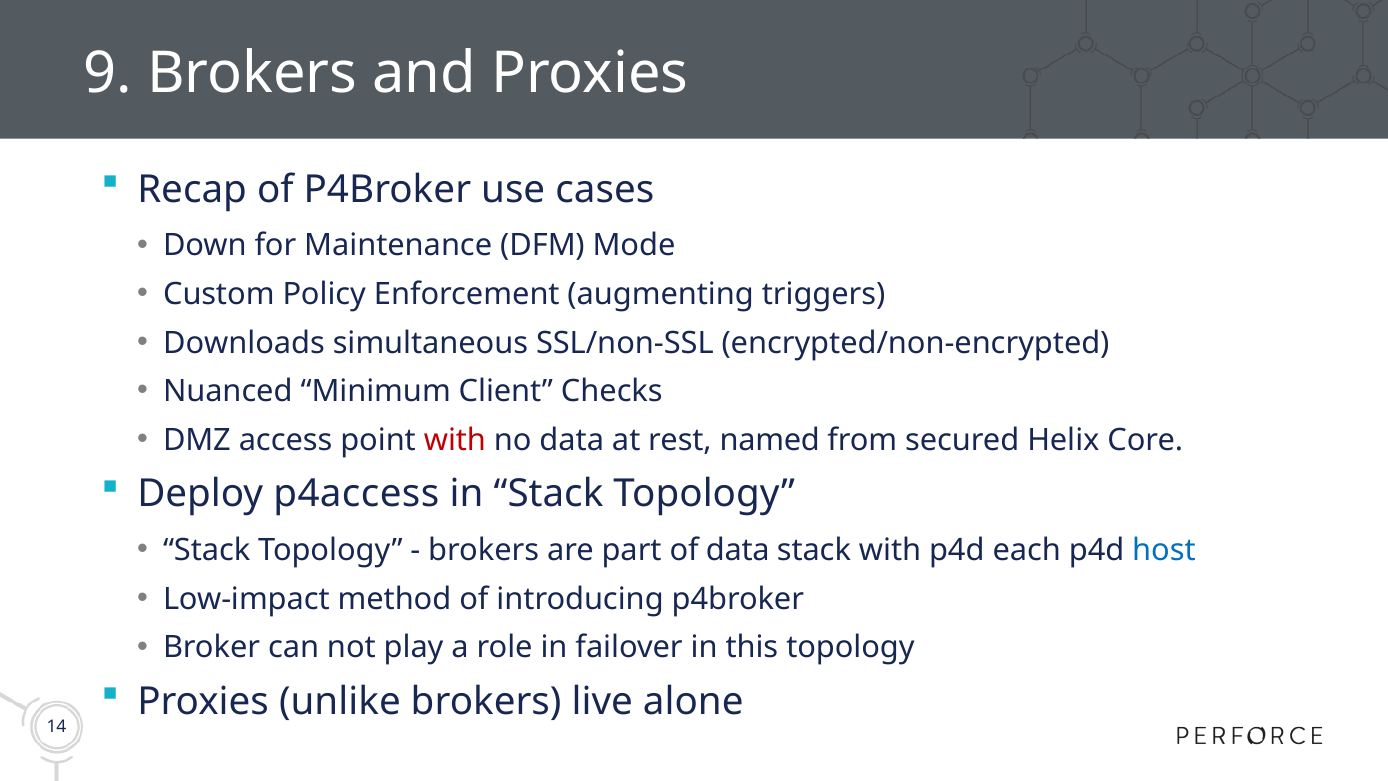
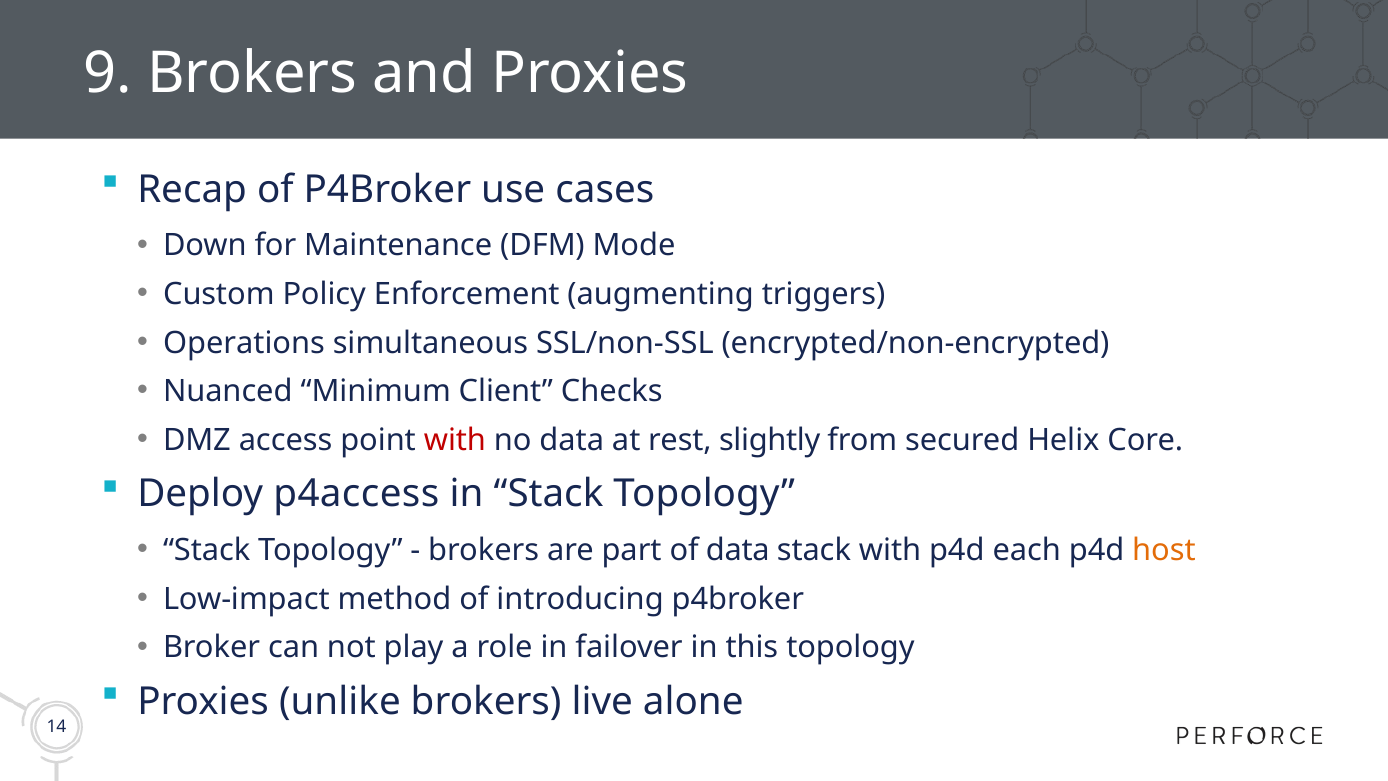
Downloads: Downloads -> Operations
named: named -> slightly
host colour: blue -> orange
